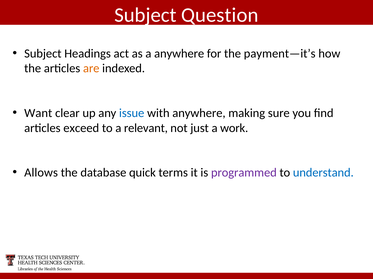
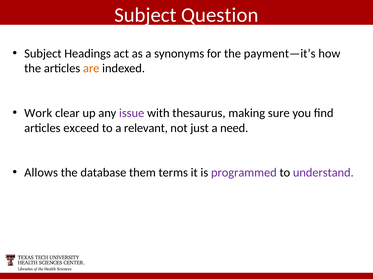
a anywhere: anywhere -> synonyms
Want: Want -> Work
issue colour: blue -> purple
with anywhere: anywhere -> thesaurus
work: work -> need
quick: quick -> them
understand colour: blue -> purple
